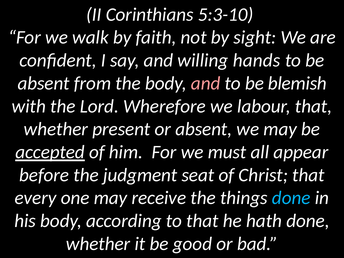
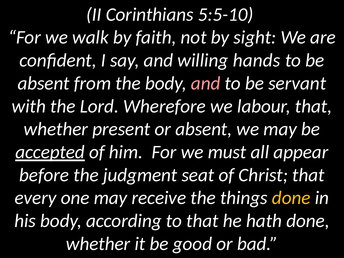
5:3-10: 5:3-10 -> 5:5-10
blemish: blemish -> servant
done at (291, 198) colour: light blue -> yellow
